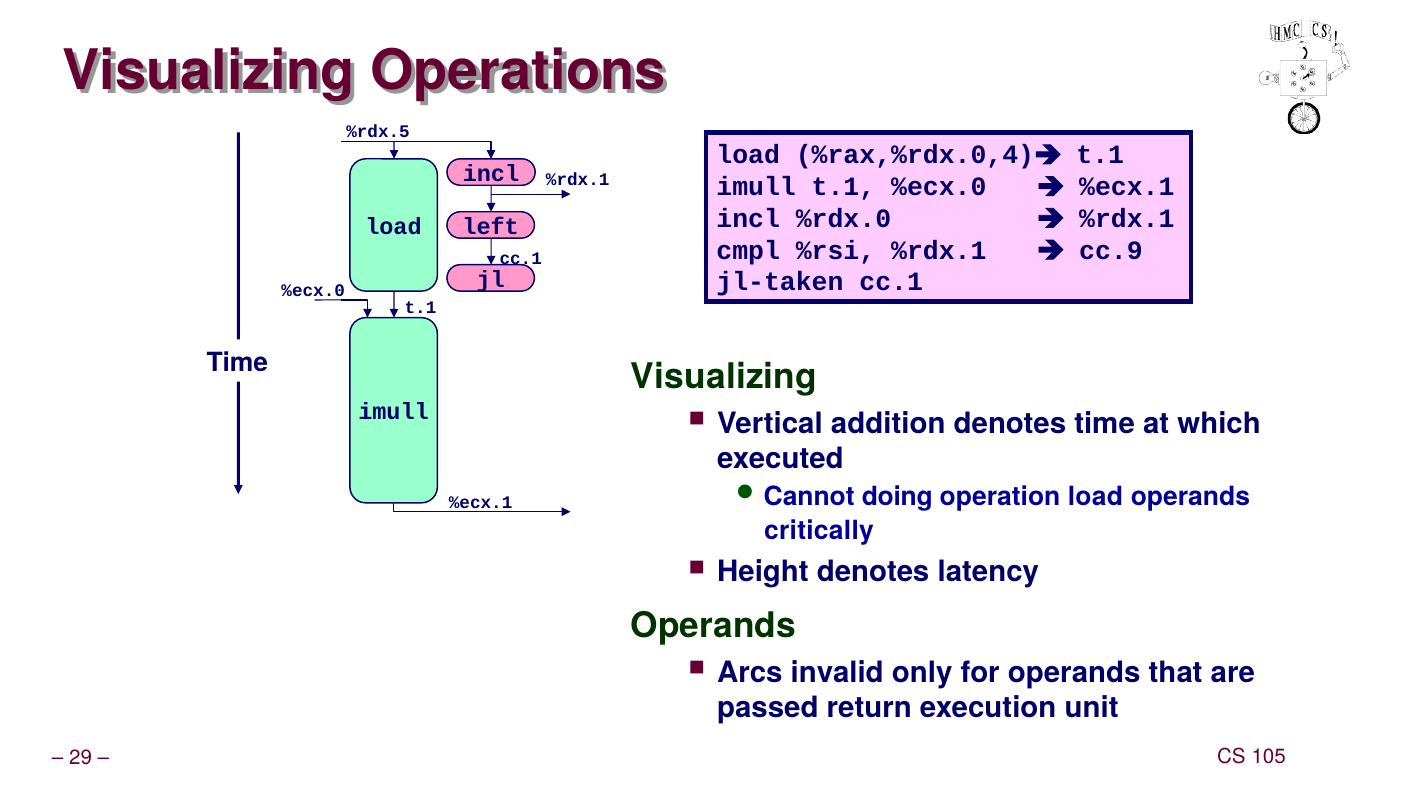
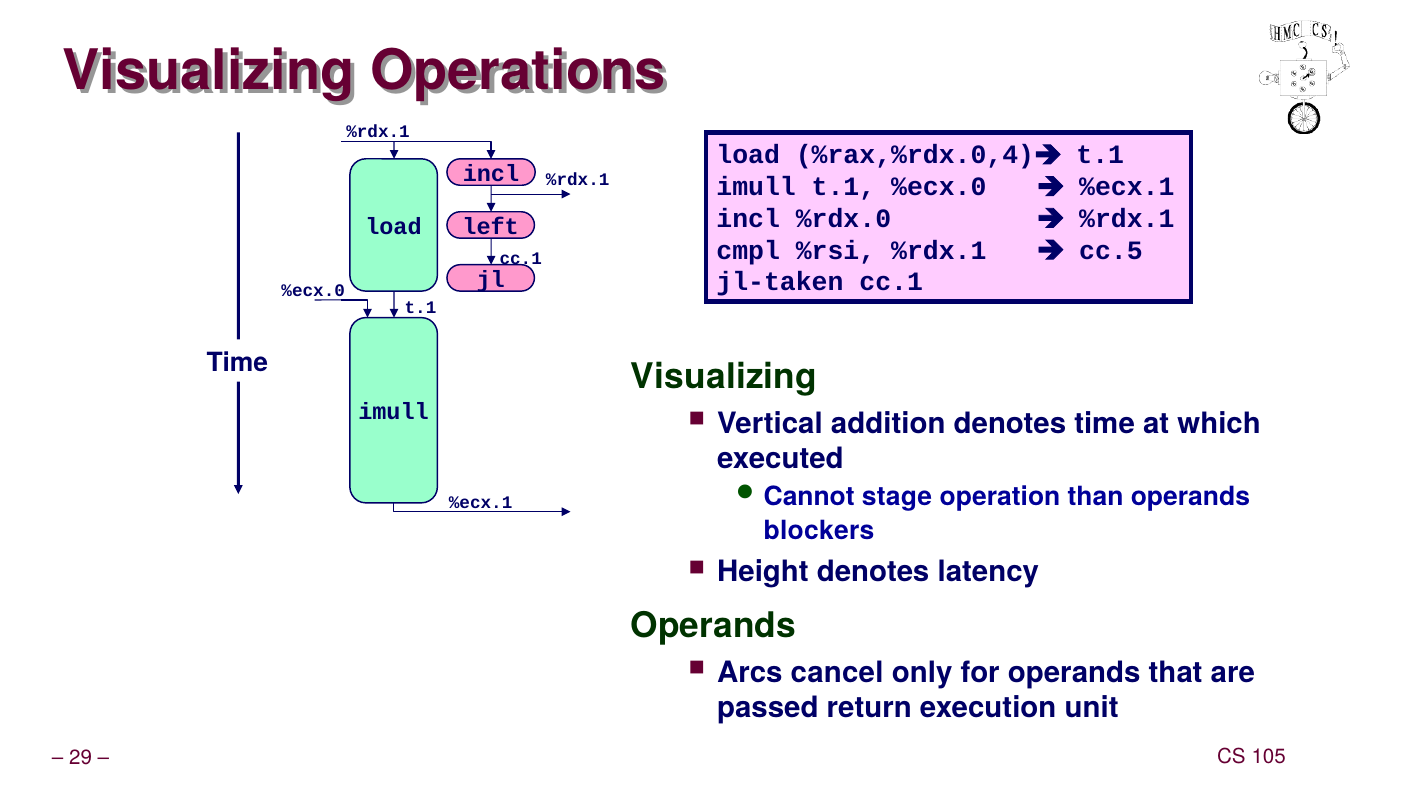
%rdx.5 at (378, 132): %rdx.5 -> %rdx.1
cc.9: cc.9 -> cc.5
doing: doing -> stage
operation load: load -> than
critically: critically -> blockers
invalid: invalid -> cancel
